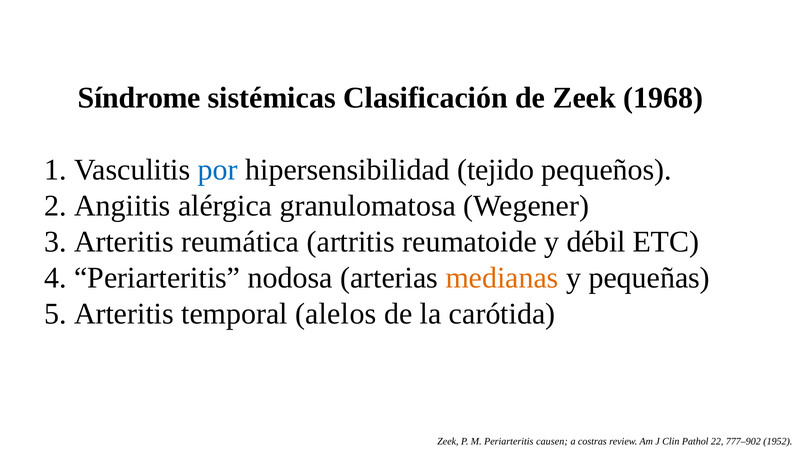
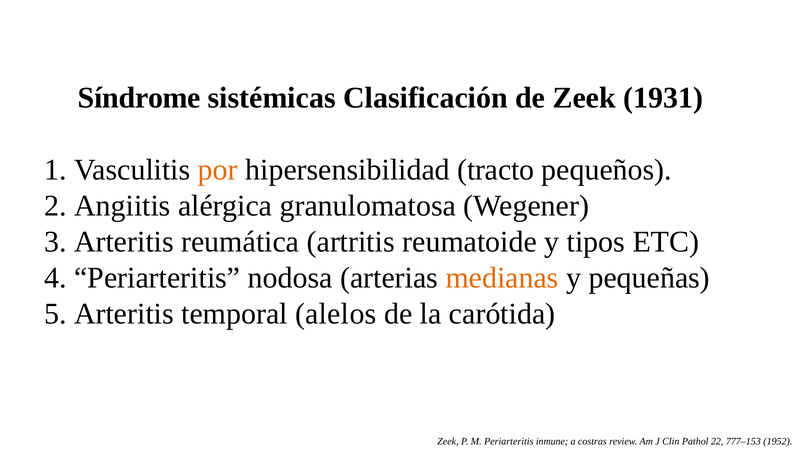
1968: 1968 -> 1931
por colour: blue -> orange
tejido: tejido -> tracto
débil: débil -> tipos
causen: causen -> inmune
777–902: 777–902 -> 777–153
